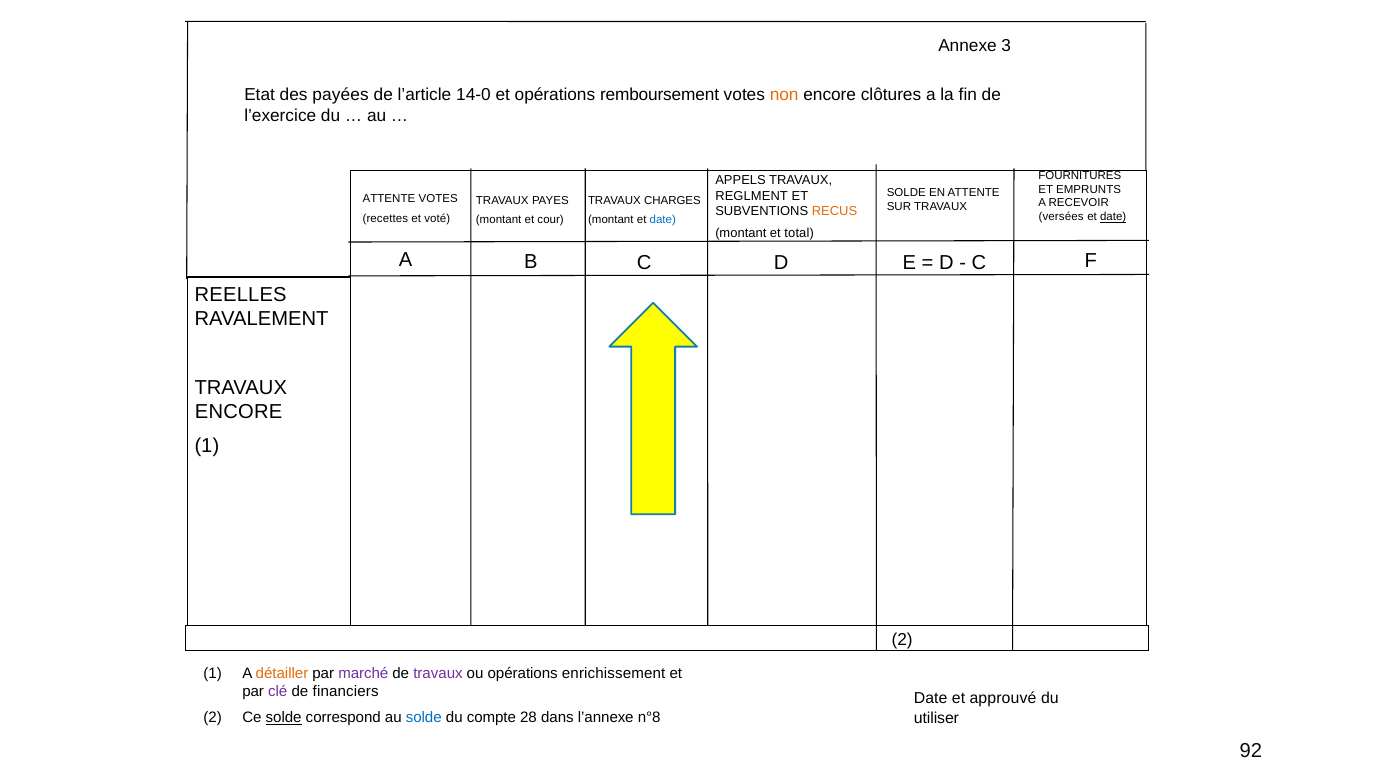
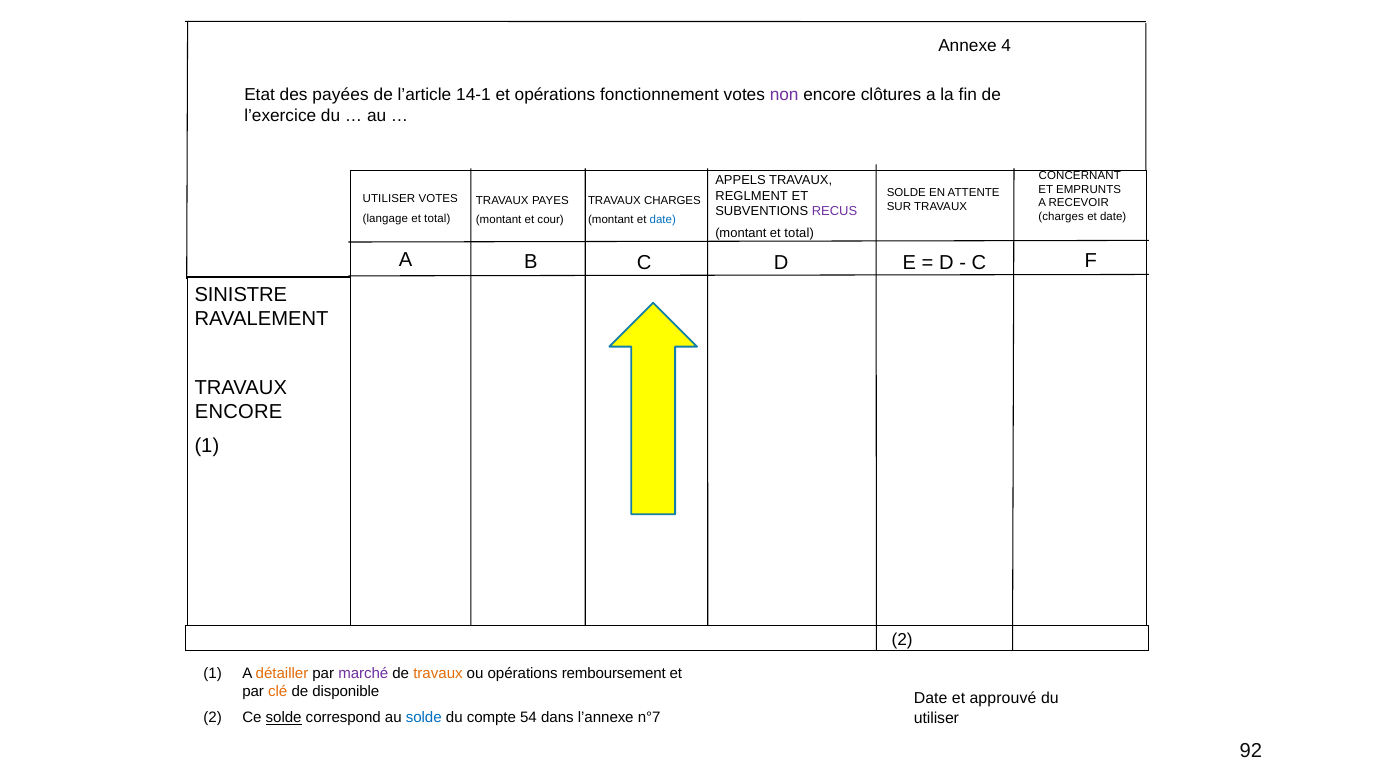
3: 3 -> 4
14-0: 14-0 -> 14-1
remboursement: remboursement -> fonctionnement
non colour: orange -> purple
FOURNITURES: FOURNITURES -> CONCERNANT
ATTENTE at (389, 199): ATTENTE -> UTILISER
RECUS colour: orange -> purple
versées at (1061, 217): versées -> charges
date at (1113, 217) underline: present -> none
recettes: recettes -> langage
voté at (437, 219): voté -> total
REELLES: REELLES -> SINISTRE
travaux at (438, 674) colour: purple -> orange
enrichissement: enrichissement -> remboursement
clé colour: purple -> orange
financiers: financiers -> disponible
28: 28 -> 54
n°8: n°8 -> n°7
